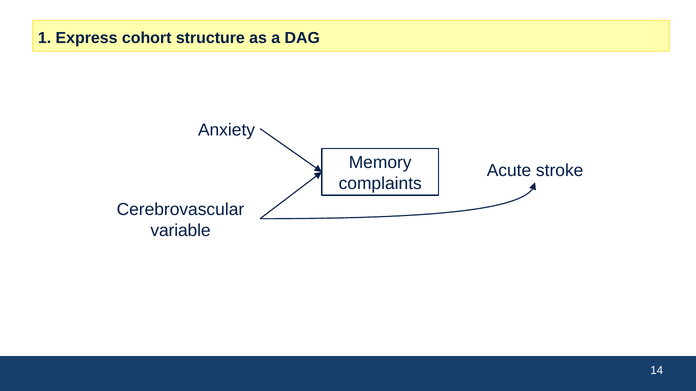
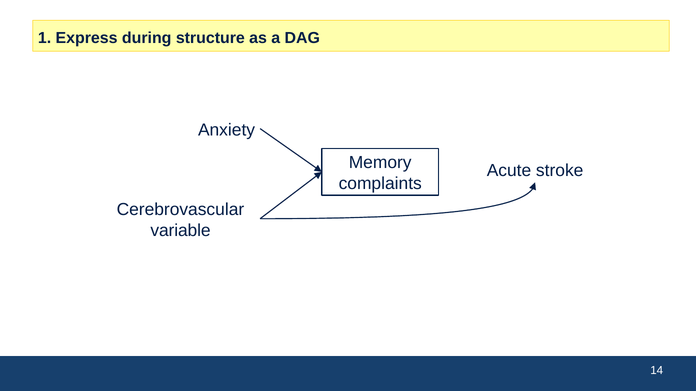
cohort: cohort -> during
